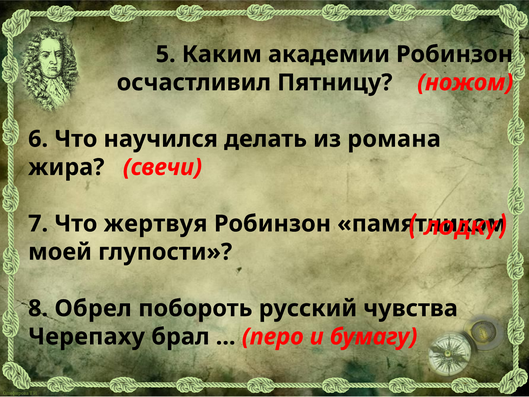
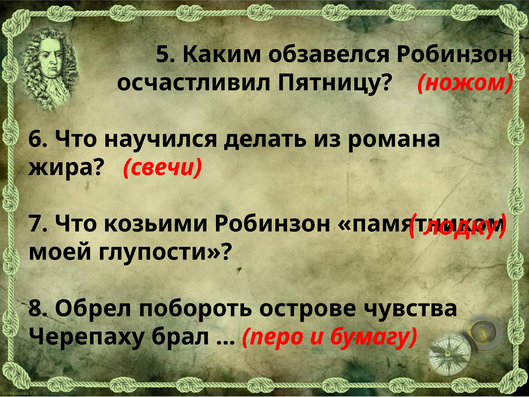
академии: академии -> обзавелся
жертвуя: жертвуя -> козьими
русский: русский -> острове
